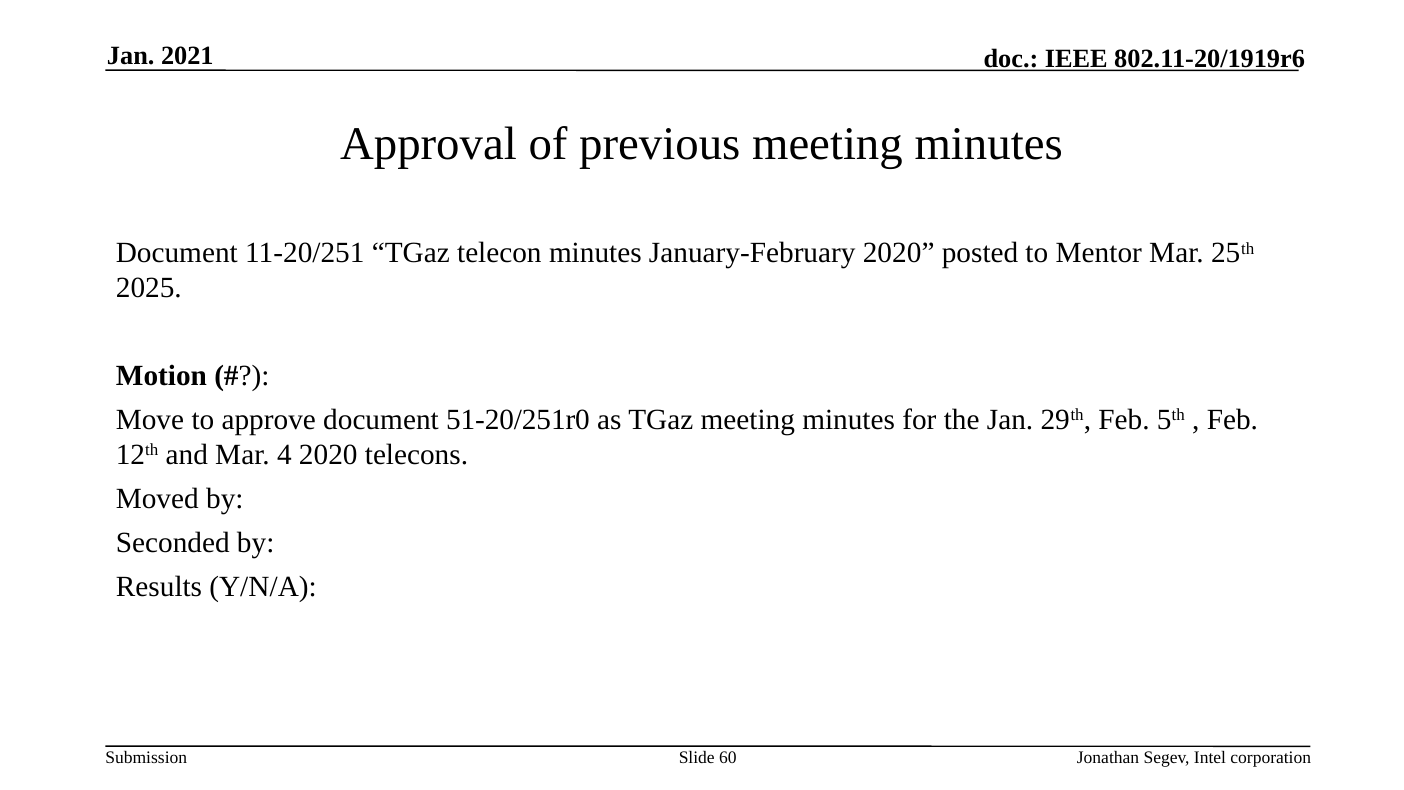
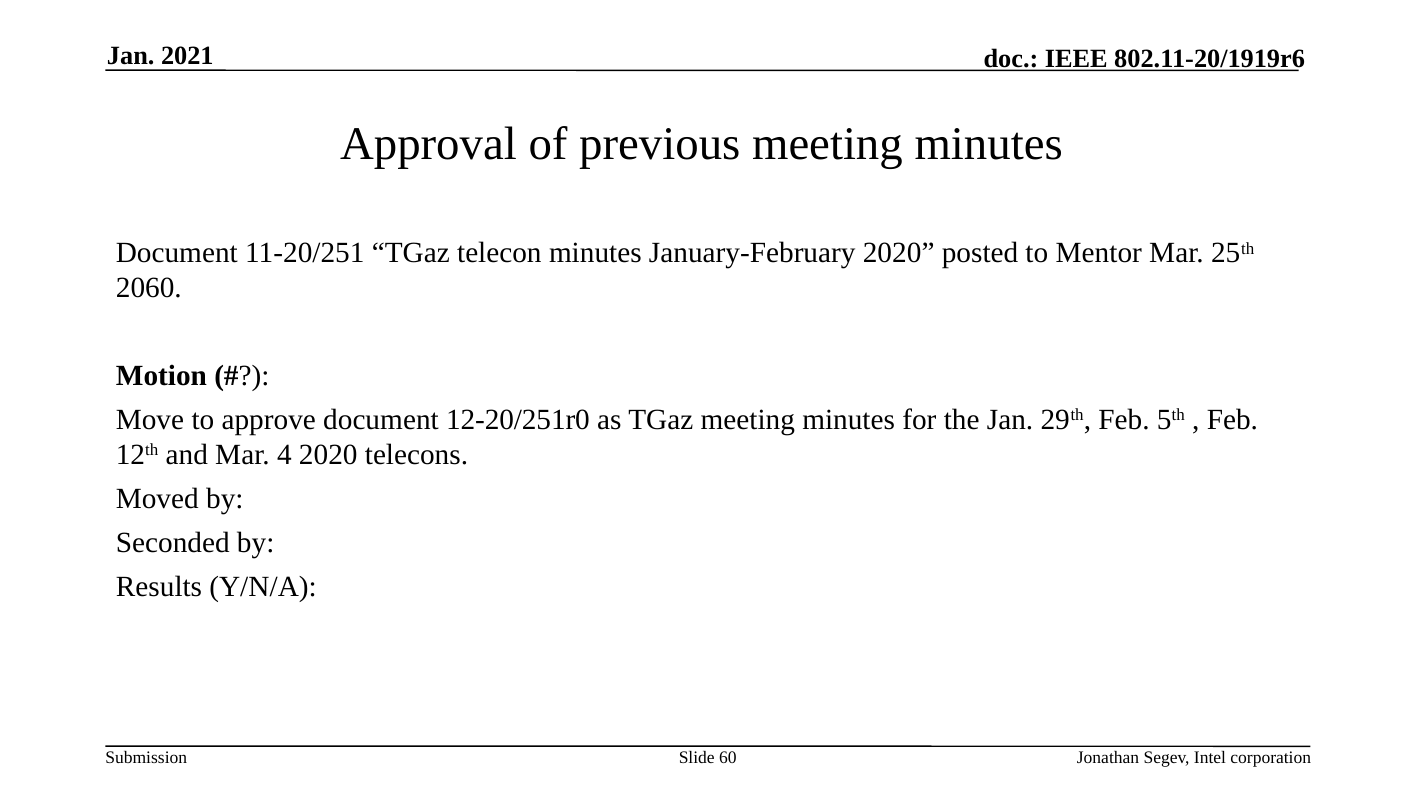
2025: 2025 -> 2060
51-20/251r0: 51-20/251r0 -> 12-20/251r0
